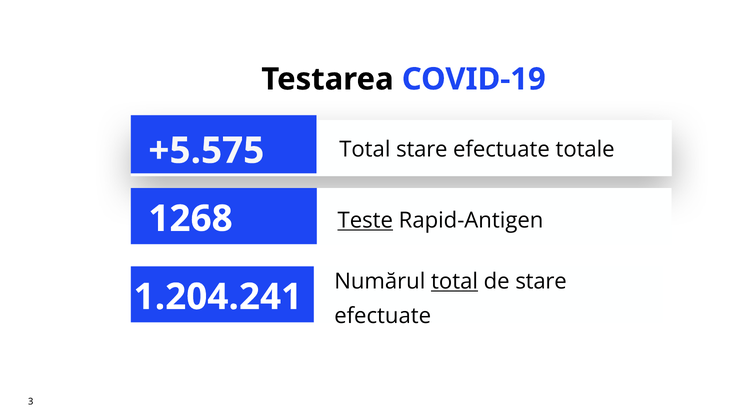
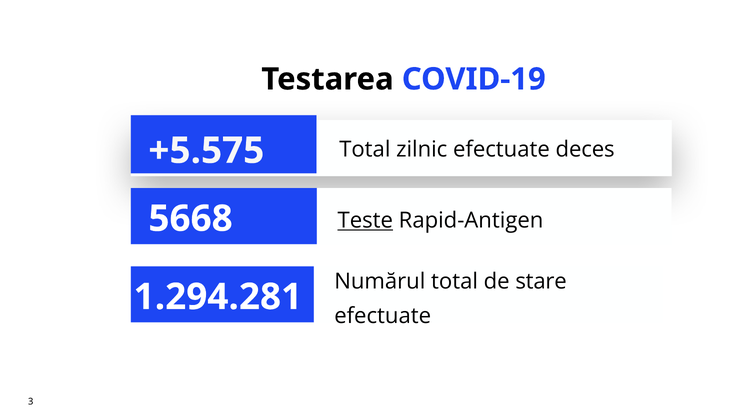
Total stare: stare -> zilnic
totale: totale -> deces
1268: 1268 -> 5668
total at (455, 282) underline: present -> none
1.204.241: 1.204.241 -> 1.294.281
